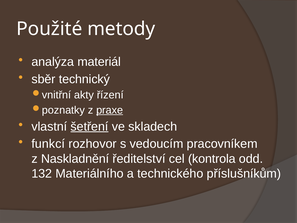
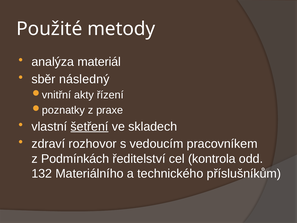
technický: technický -> následný
praxe underline: present -> none
funkcí: funkcí -> zdraví
Naskladnění: Naskladnění -> Podmínkách
